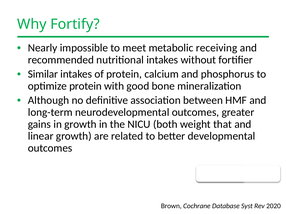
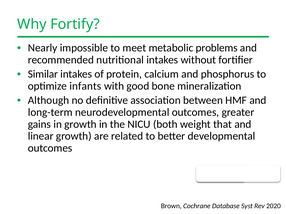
receiving: receiving -> problems
optimize protein: protein -> infants
